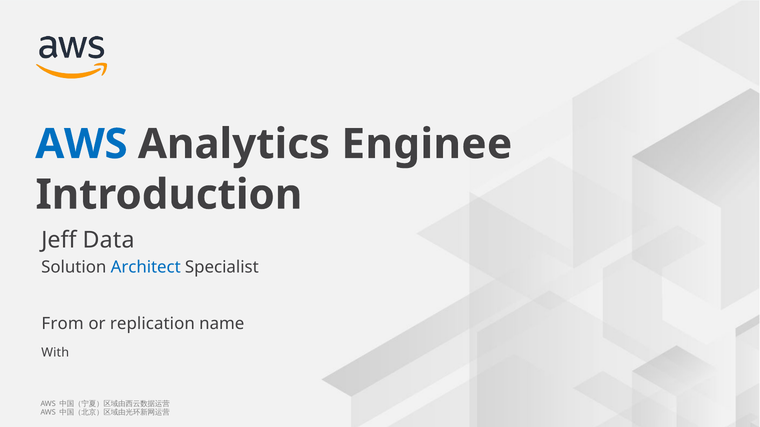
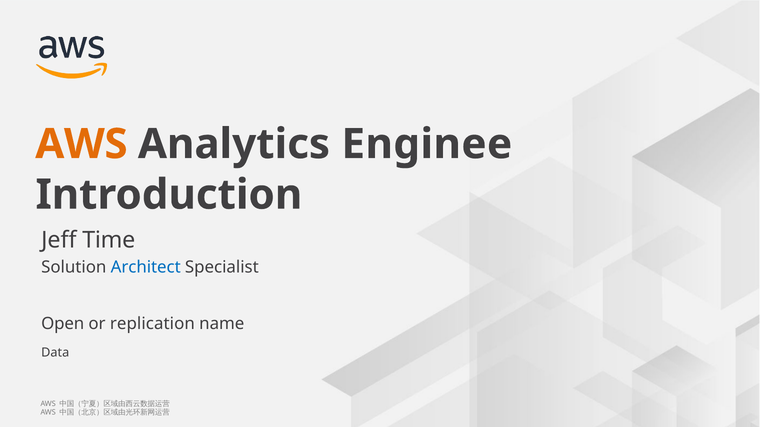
AWS at (81, 144) colour: blue -> orange
Data: Data -> Time
From: From -> Open
With: With -> Data
